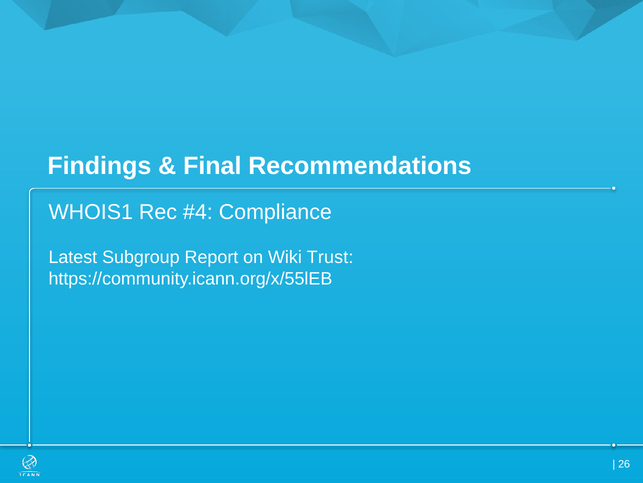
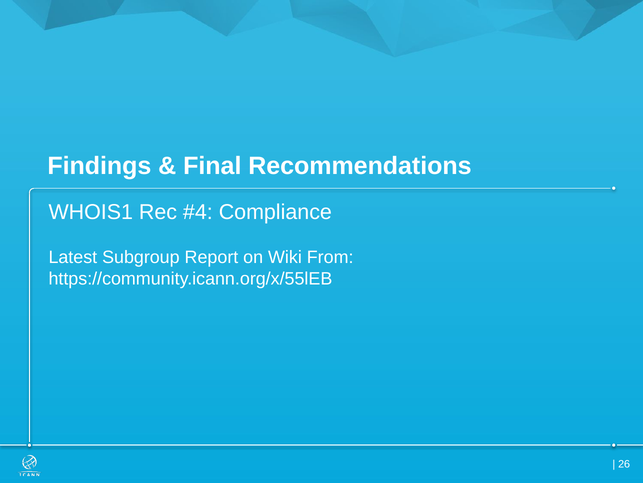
Trust: Trust -> From
